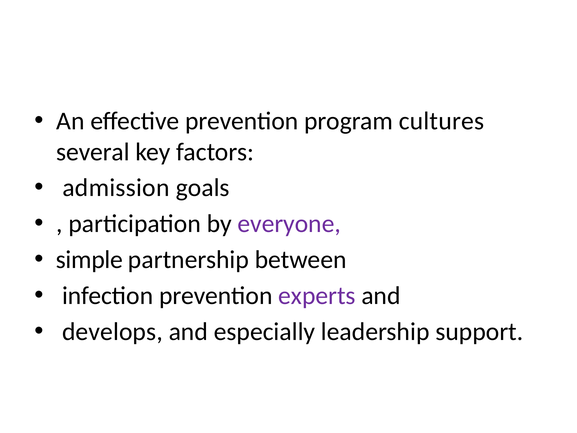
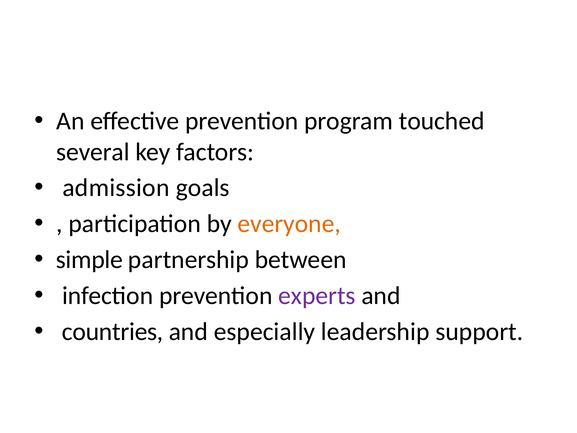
cultures: cultures -> touched
everyone colour: purple -> orange
develops: develops -> countries
